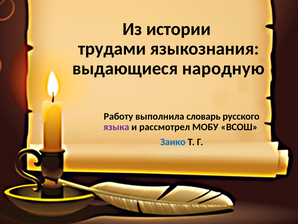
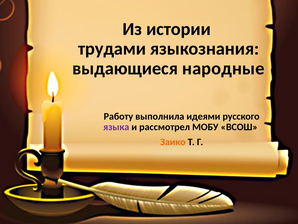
народную: народную -> народные
словарь: словарь -> идеями
Заико colour: blue -> orange
